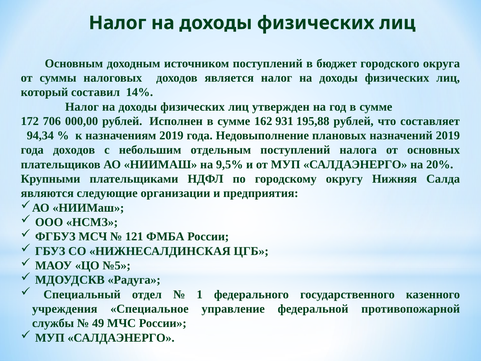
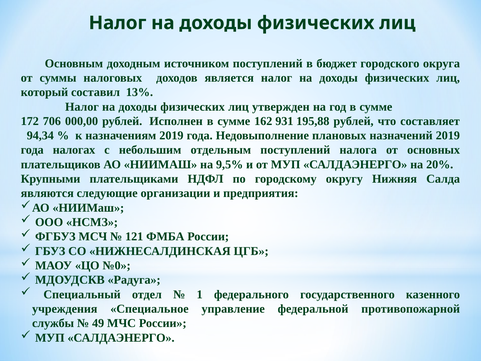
14%: 14% -> 13%
года доходов: доходов -> налогах
№5: №5 -> №0
